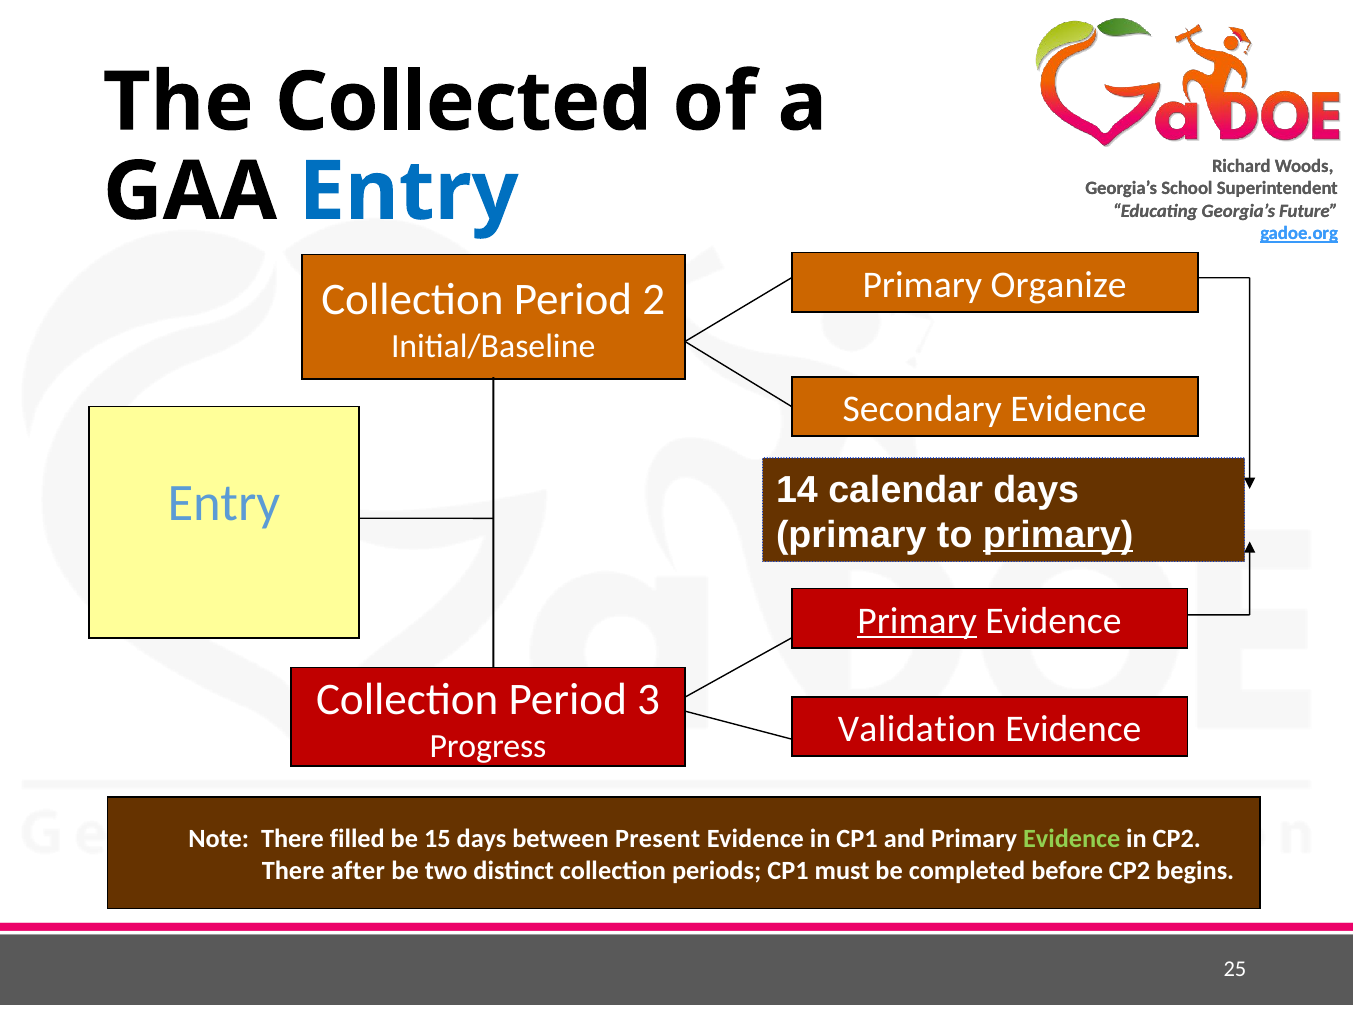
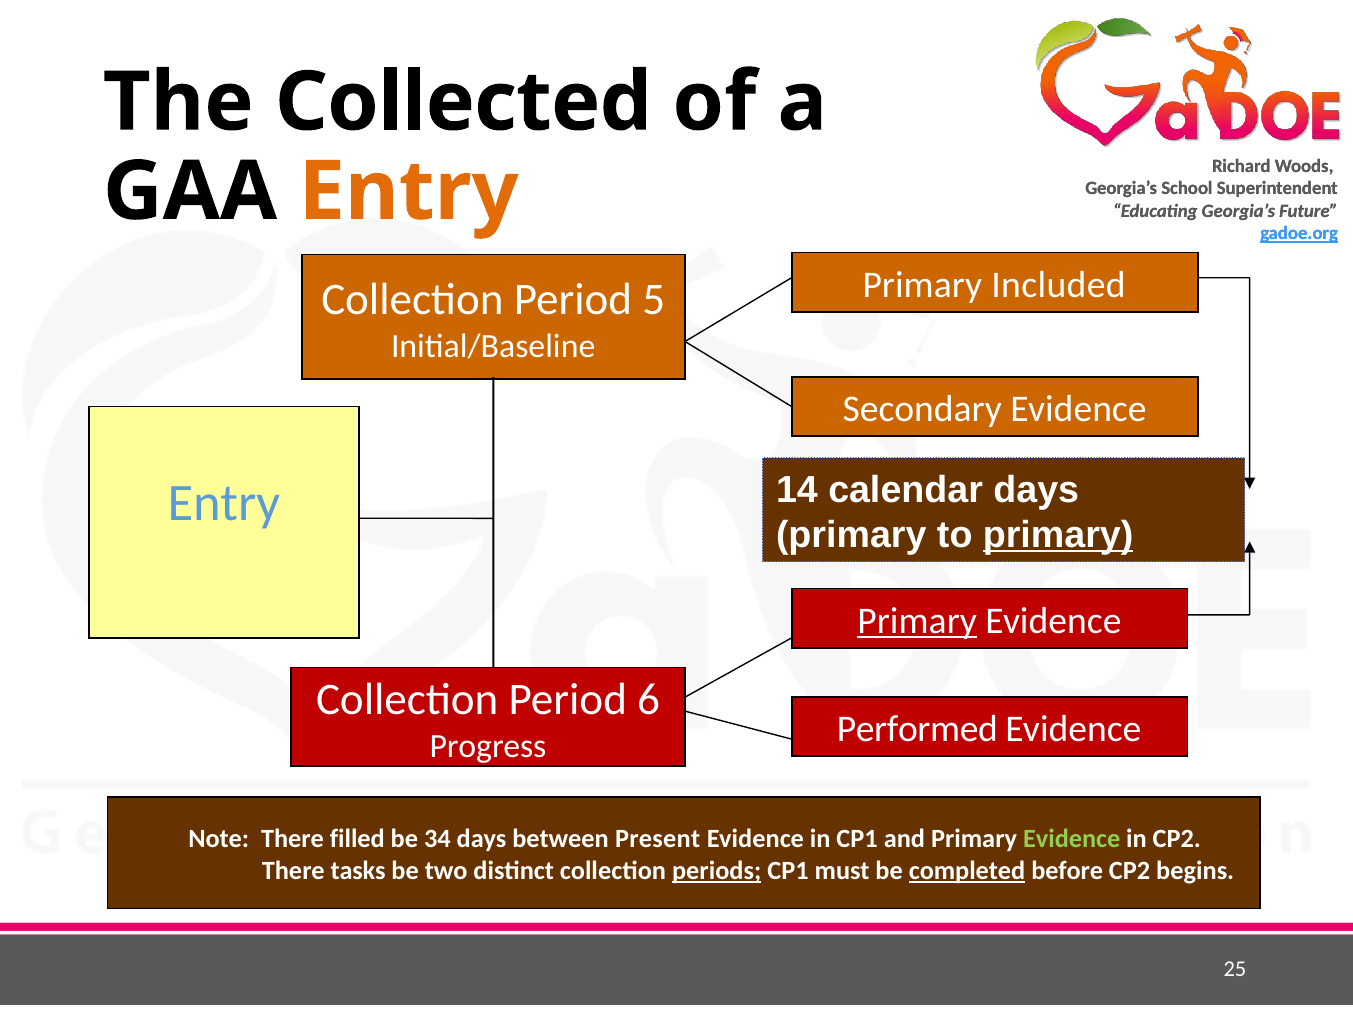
Entry at (409, 192) colour: blue -> orange
Organize: Organize -> Included
2: 2 -> 5
3: 3 -> 6
Validation: Validation -> Performed
15: 15 -> 34
after: after -> tasks
periods underline: none -> present
completed underline: none -> present
